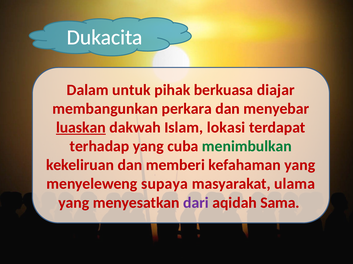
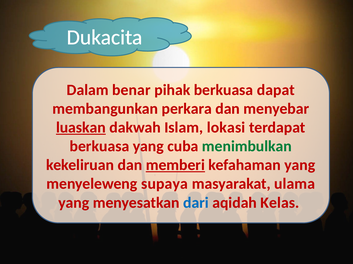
untuk: untuk -> benar
diajar: diajar -> dapat
terhadap at (99, 147): terhadap -> berkuasa
memberi underline: none -> present
dari colour: purple -> blue
Sama: Sama -> Kelas
